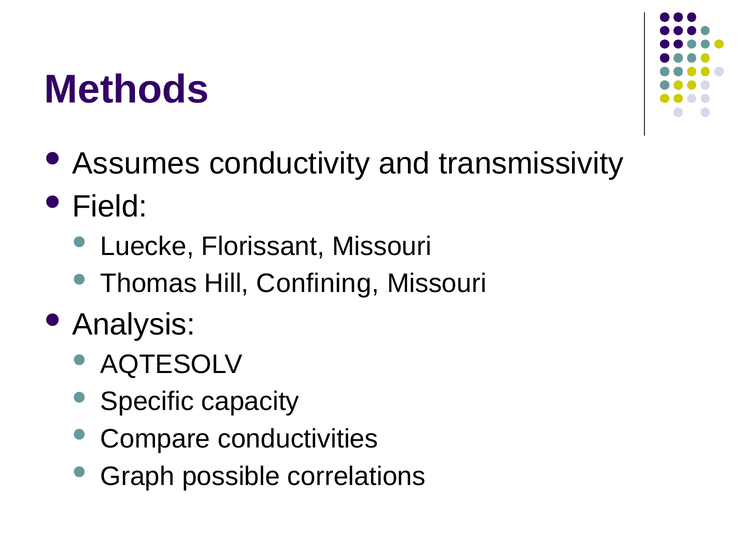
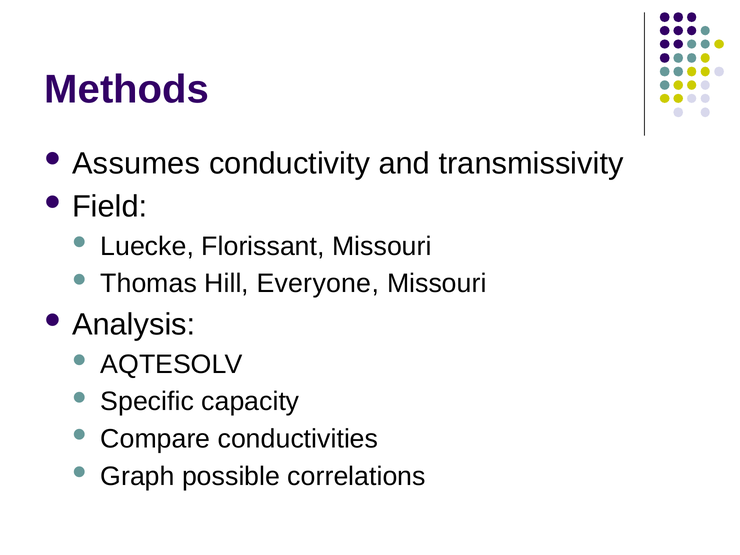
Confining: Confining -> Everyone
